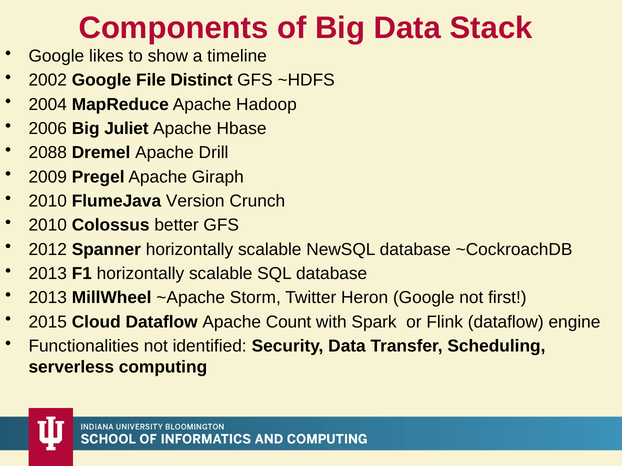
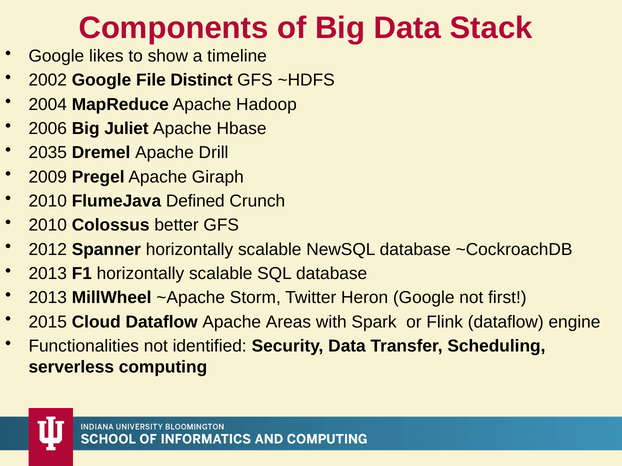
2088: 2088 -> 2035
Version: Version -> Defined
Count: Count -> Areas
